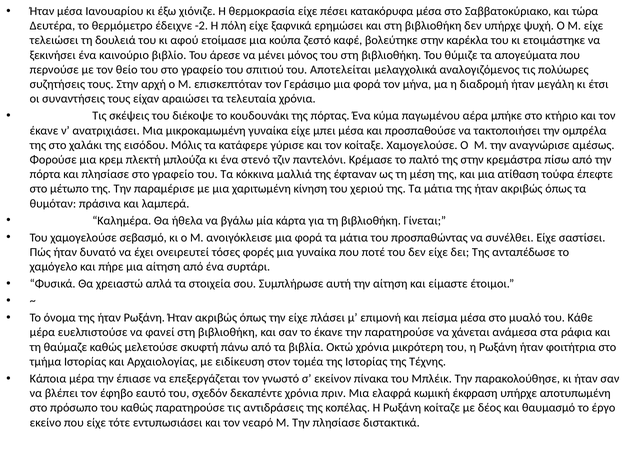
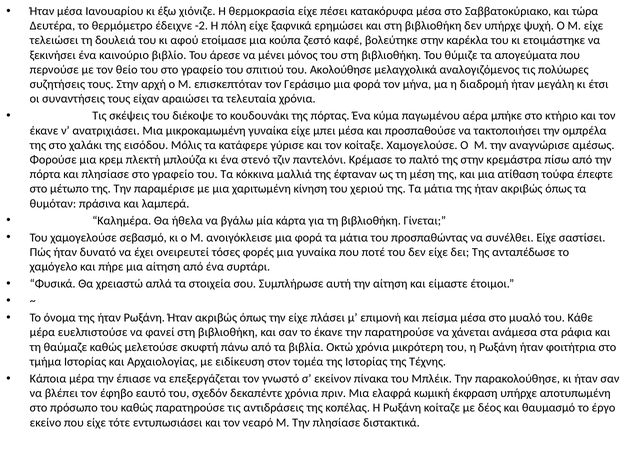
Αποτελείται: Αποτελείται -> Ακολούθησε
